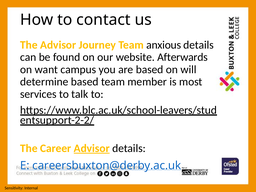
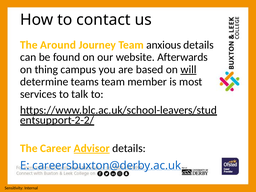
The Advisor: Advisor -> Around
want: want -> thing
will underline: none -> present
determine based: based -> teams
